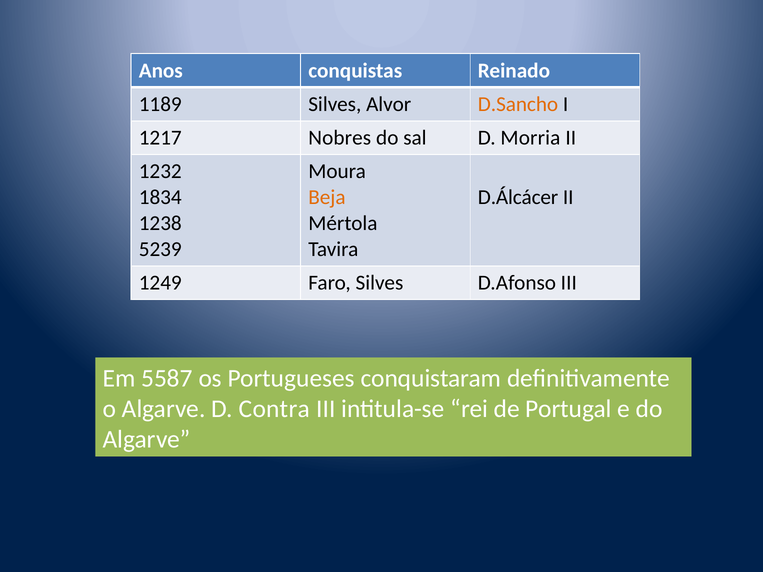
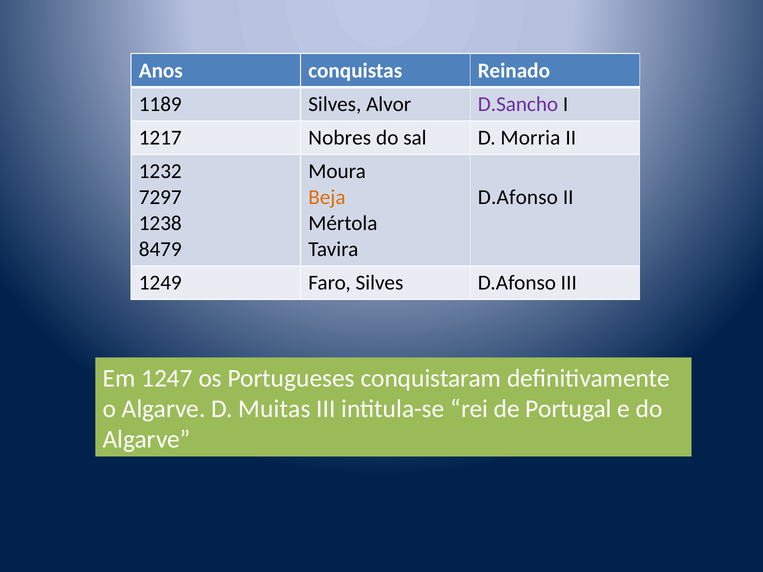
D.Sancho colour: orange -> purple
1834: 1834 -> 7297
D.Álcácer at (518, 197): D.Álcácer -> D.Afonso
5239: 5239 -> 8479
5587: 5587 -> 1247
Contra: Contra -> Muitas
